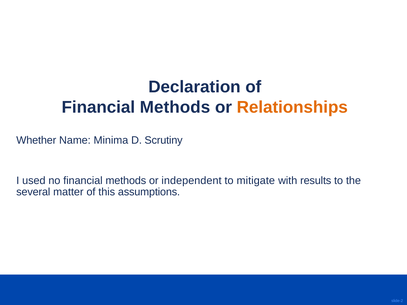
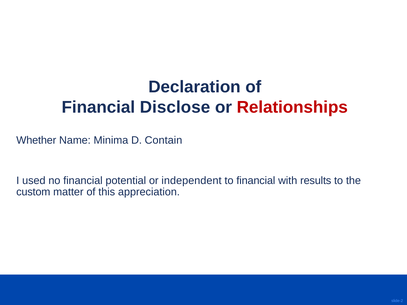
Methods at (175, 107): Methods -> Disclose
Relationships colour: orange -> red
Scrutiny: Scrutiny -> Contain
no financial methods: methods -> potential
to mitigate: mitigate -> financial
several: several -> custom
assumptions: assumptions -> appreciation
